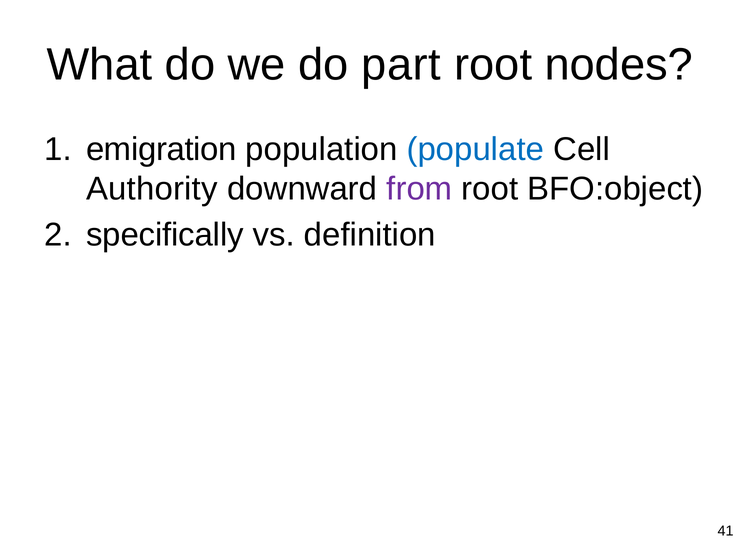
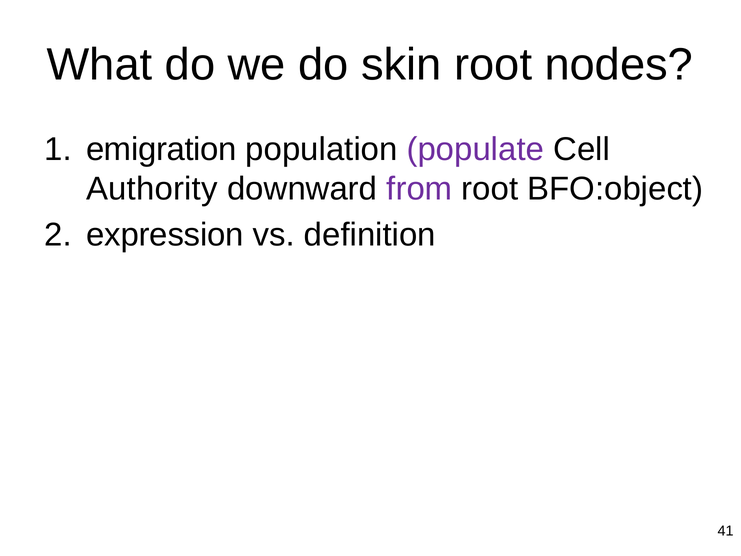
part: part -> skin
populate colour: blue -> purple
specifically: specifically -> expression
